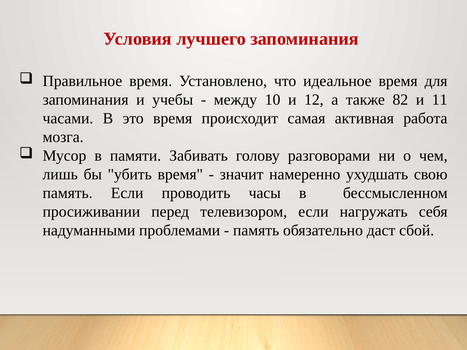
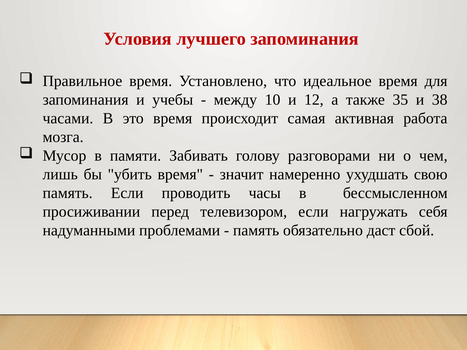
82: 82 -> 35
11: 11 -> 38
